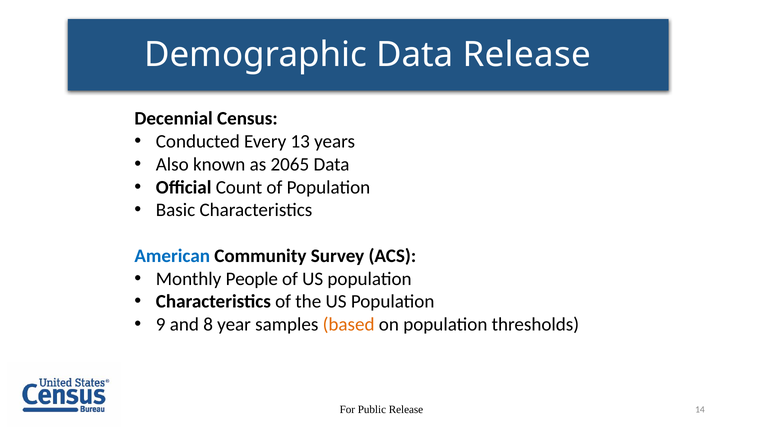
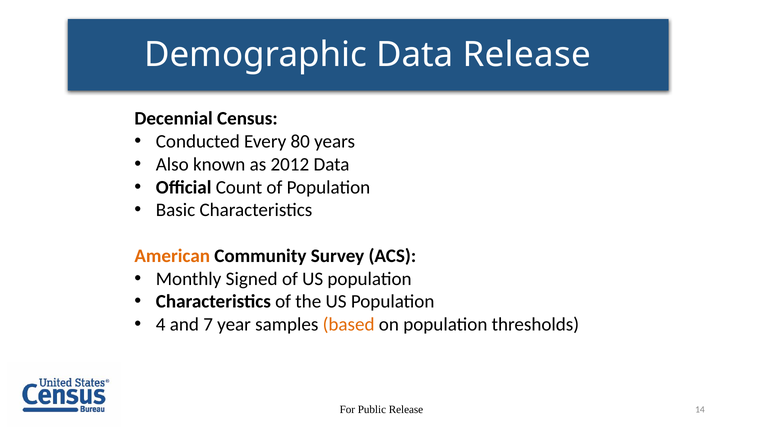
13: 13 -> 80
2065: 2065 -> 2012
American colour: blue -> orange
People: People -> Signed
9: 9 -> 4
8: 8 -> 7
